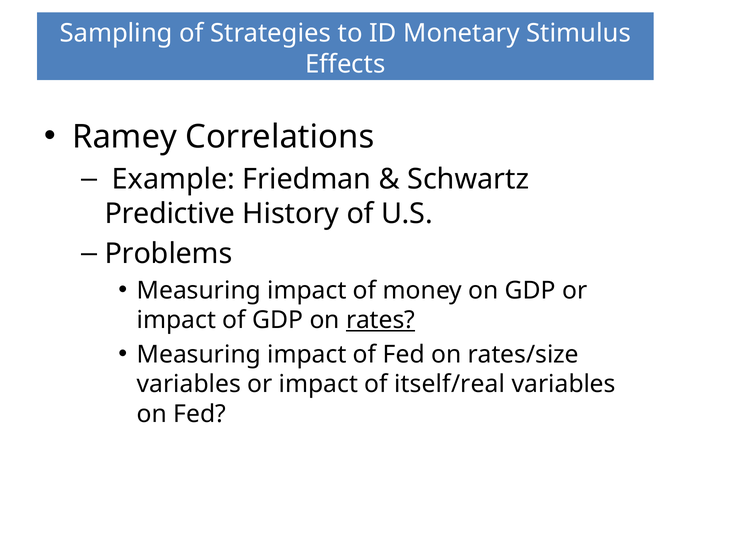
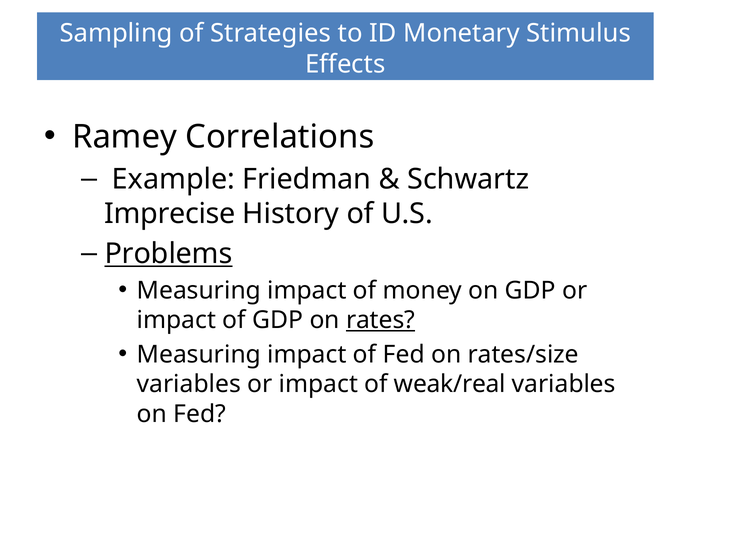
Predictive: Predictive -> Imprecise
Problems underline: none -> present
itself/real: itself/real -> weak/real
